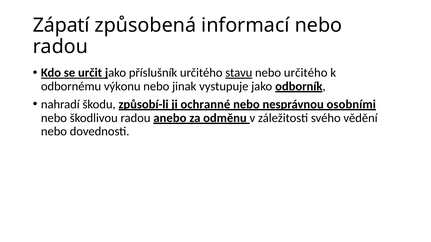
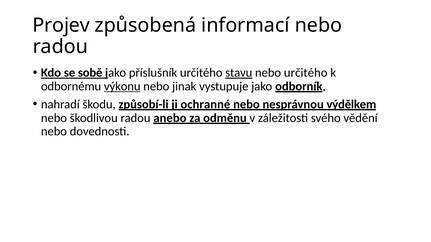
Zápatí: Zápatí -> Projev
určit: určit -> sobě
výkonu underline: none -> present
osobními: osobními -> výdělkem
